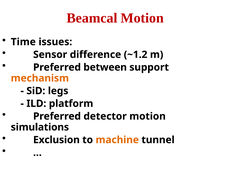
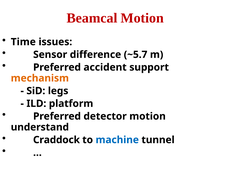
~1.2: ~1.2 -> ~5.7
between: between -> accident
simulations: simulations -> understand
Exclusion: Exclusion -> Craddock
machine colour: orange -> blue
